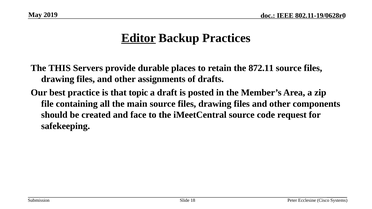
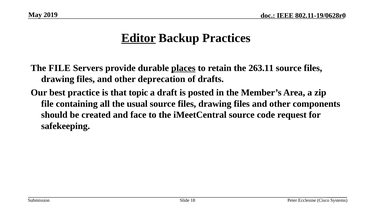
The THIS: THIS -> FILE
places underline: none -> present
872.11: 872.11 -> 263.11
assignments: assignments -> deprecation
main: main -> usual
